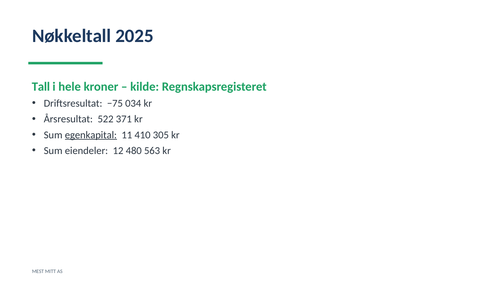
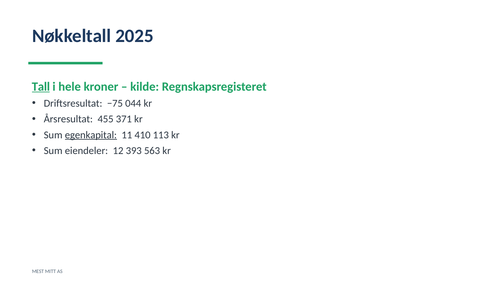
Tall underline: none -> present
034: 034 -> 044
522: 522 -> 455
305: 305 -> 113
480: 480 -> 393
